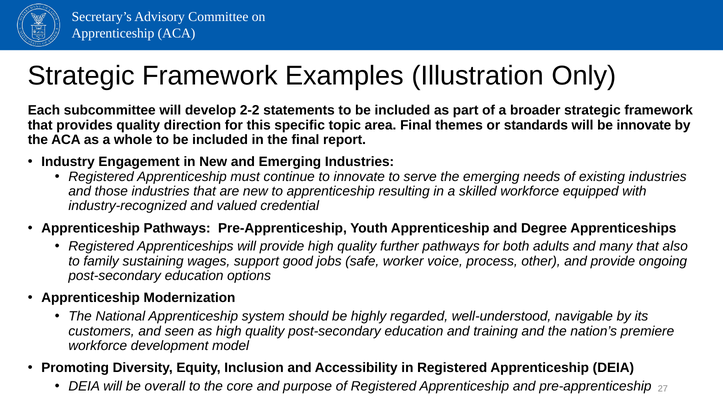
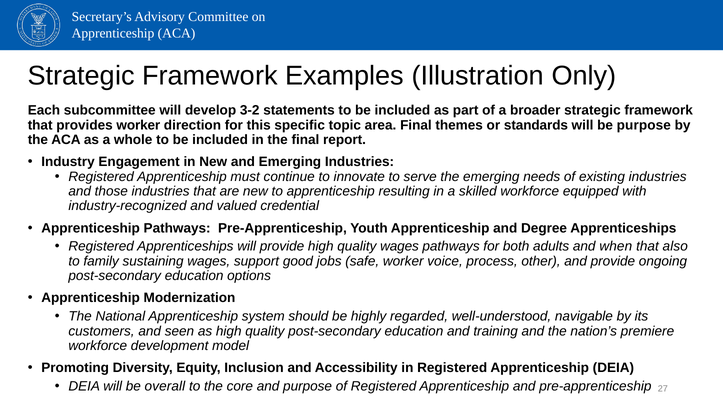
2-2: 2-2 -> 3-2
provides quality: quality -> worker
be innovate: innovate -> purpose
quality further: further -> wages
many: many -> when
